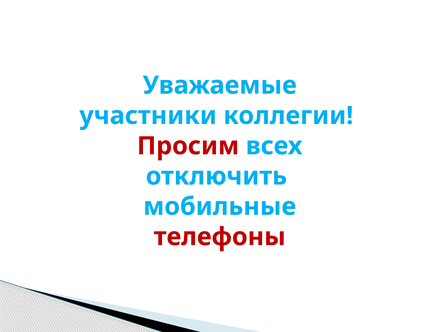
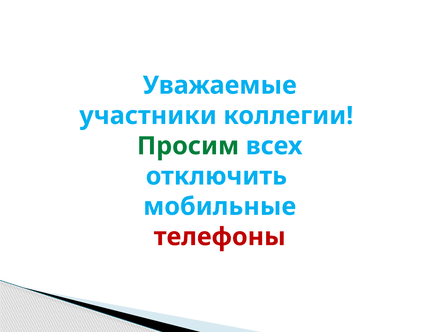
Просим colour: red -> green
